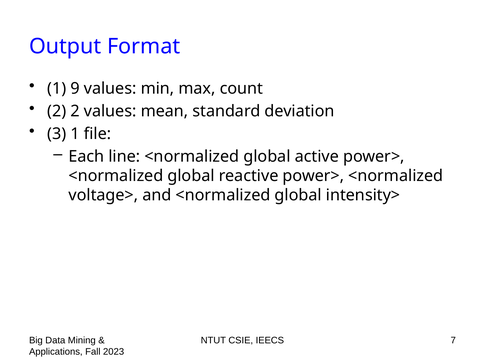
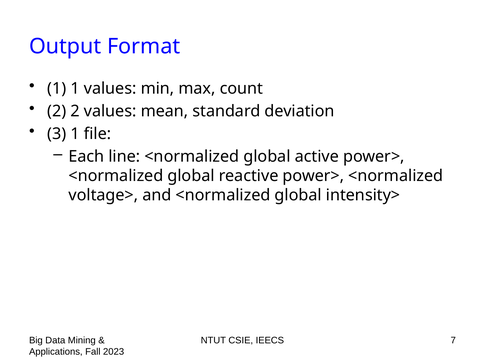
1 9: 9 -> 1
